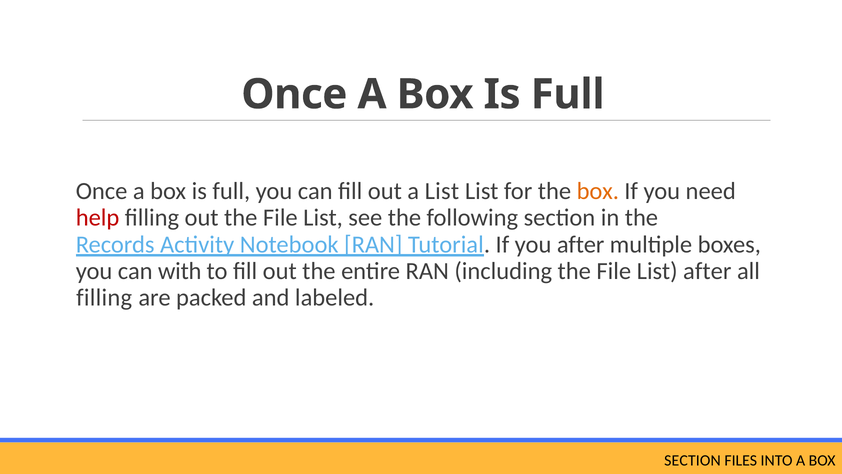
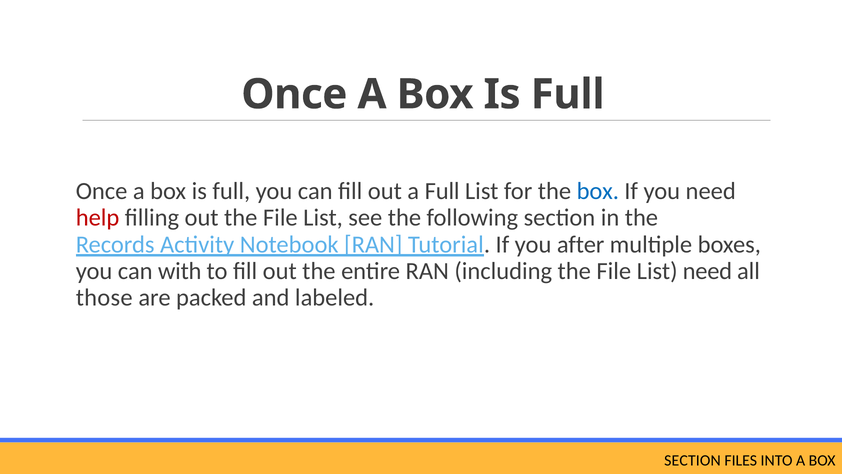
a List: List -> Full
box at (598, 191) colour: orange -> blue
List after: after -> need
filling at (104, 298): filling -> those
